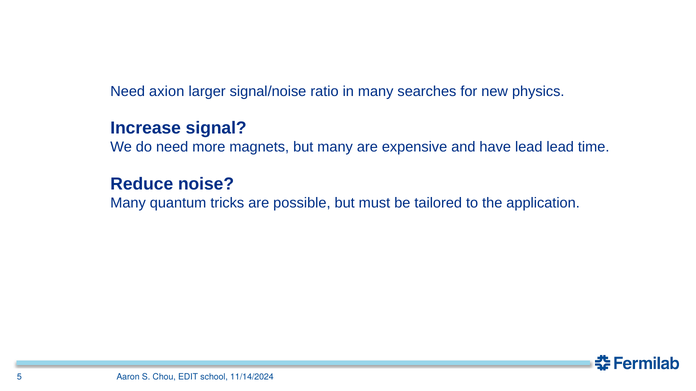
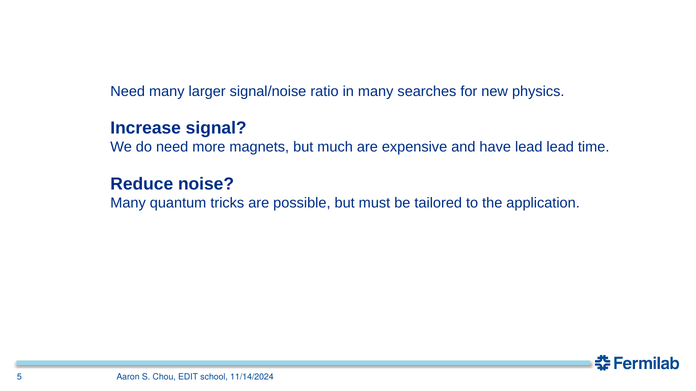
Need axion: axion -> many
but many: many -> much
